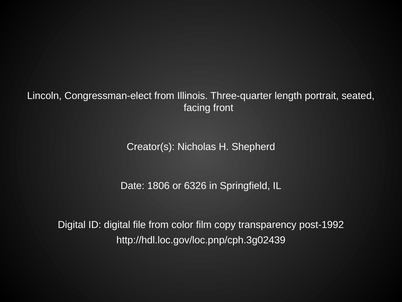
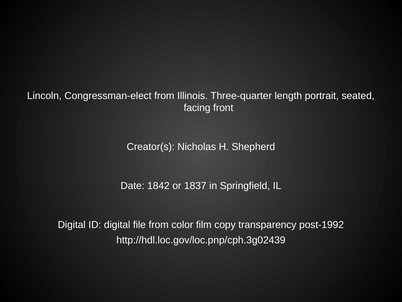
1806: 1806 -> 1842
6326: 6326 -> 1837
